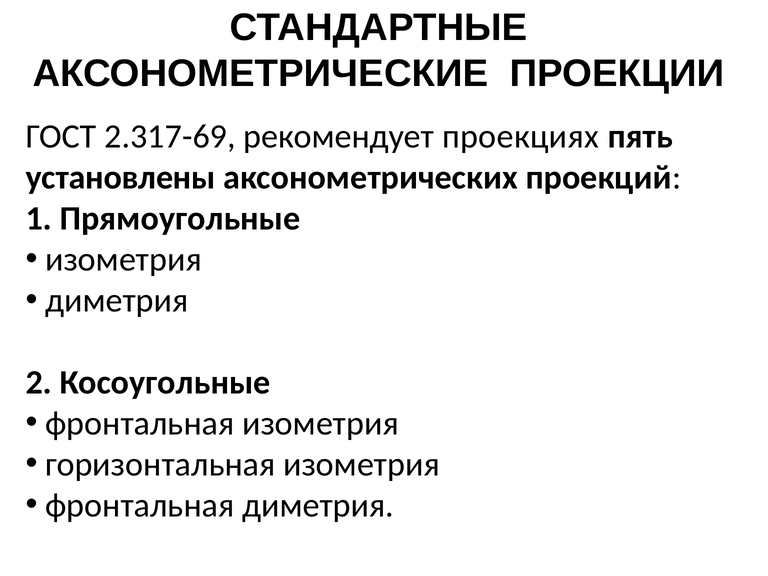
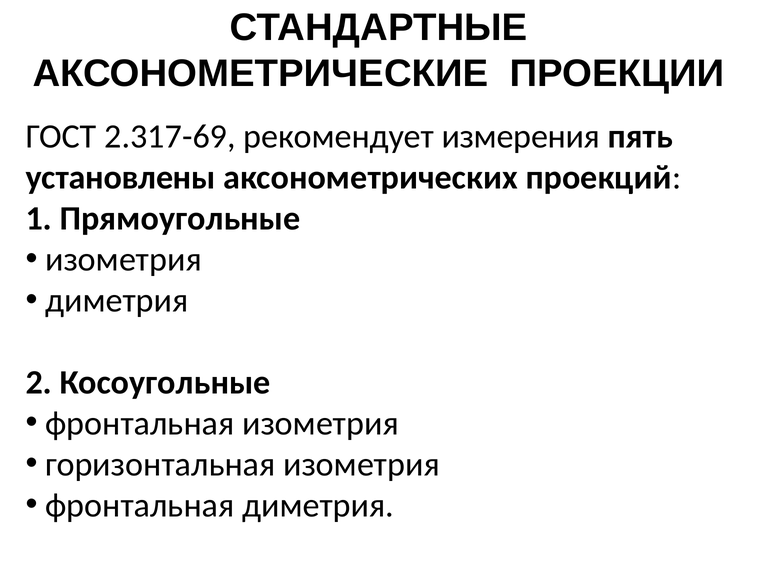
проекциях: проекциях -> измерения
